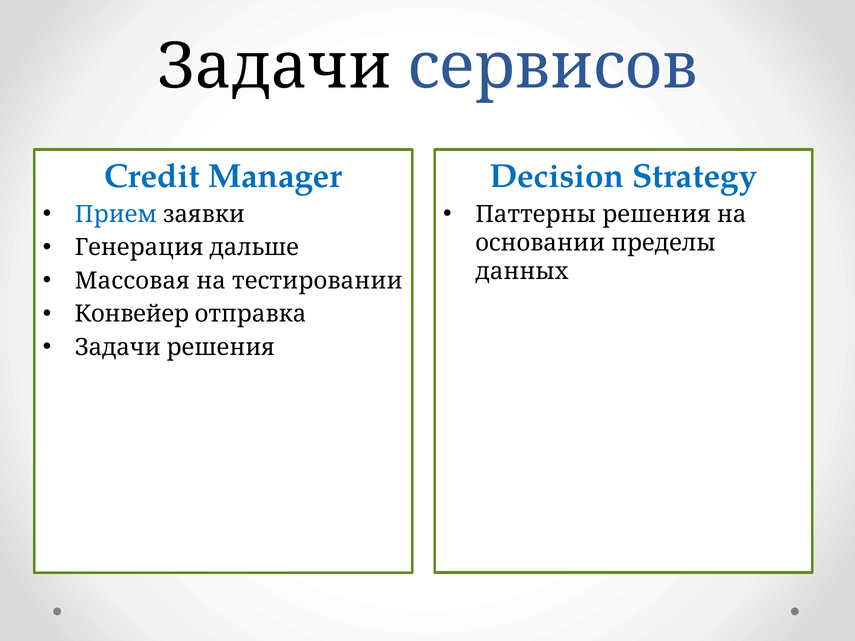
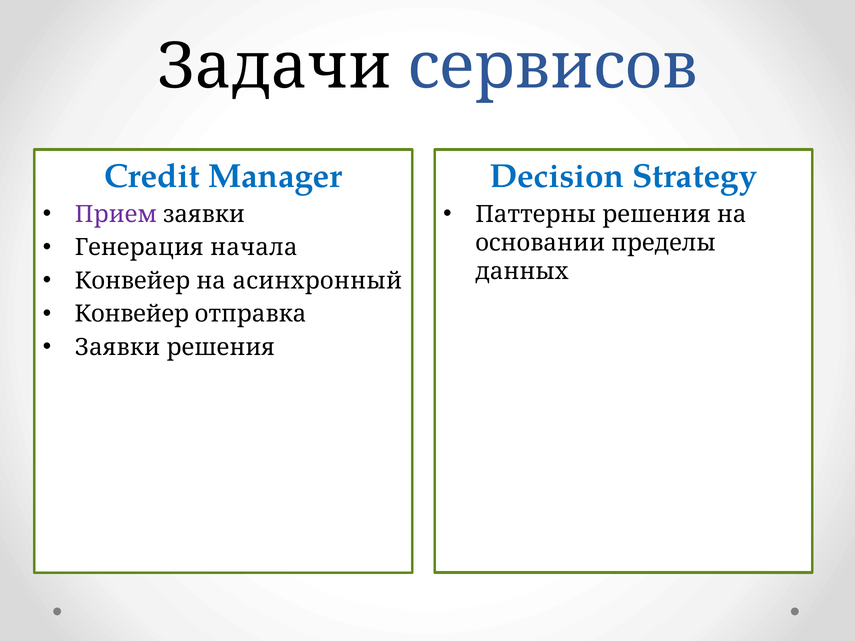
Прием colour: blue -> purple
дальше: дальше -> начала
Массовая at (132, 281): Массовая -> Конвейер
тестировании: тестировании -> асинхронный
Задачи at (118, 348): Задачи -> Заявки
